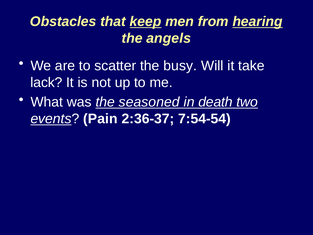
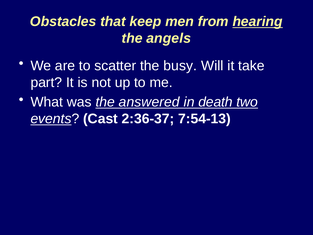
keep underline: present -> none
lack: lack -> part
seasoned: seasoned -> answered
Pain: Pain -> Cast
7:54-54: 7:54-54 -> 7:54-13
